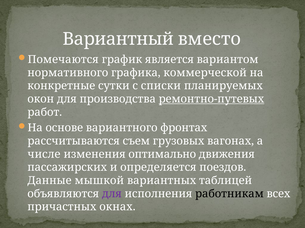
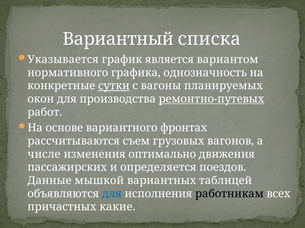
вместо: вместо -> списка
Помечаются: Помечаются -> Указывается
коммерческой: коммерческой -> однозначность
сутки underline: none -> present
списки: списки -> вагоны
вагонах: вагонах -> вагонов
для at (112, 194) colour: purple -> blue
окнах: окнах -> какие
